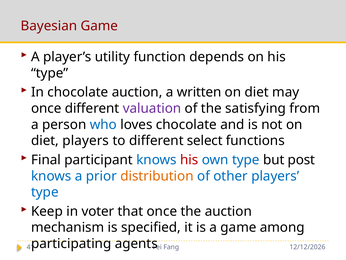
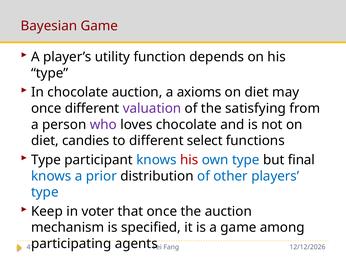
written: written -> axioms
who colour: blue -> purple
diet players: players -> candies
Final at (46, 160): Final -> Type
post: post -> final
distribution colour: orange -> black
